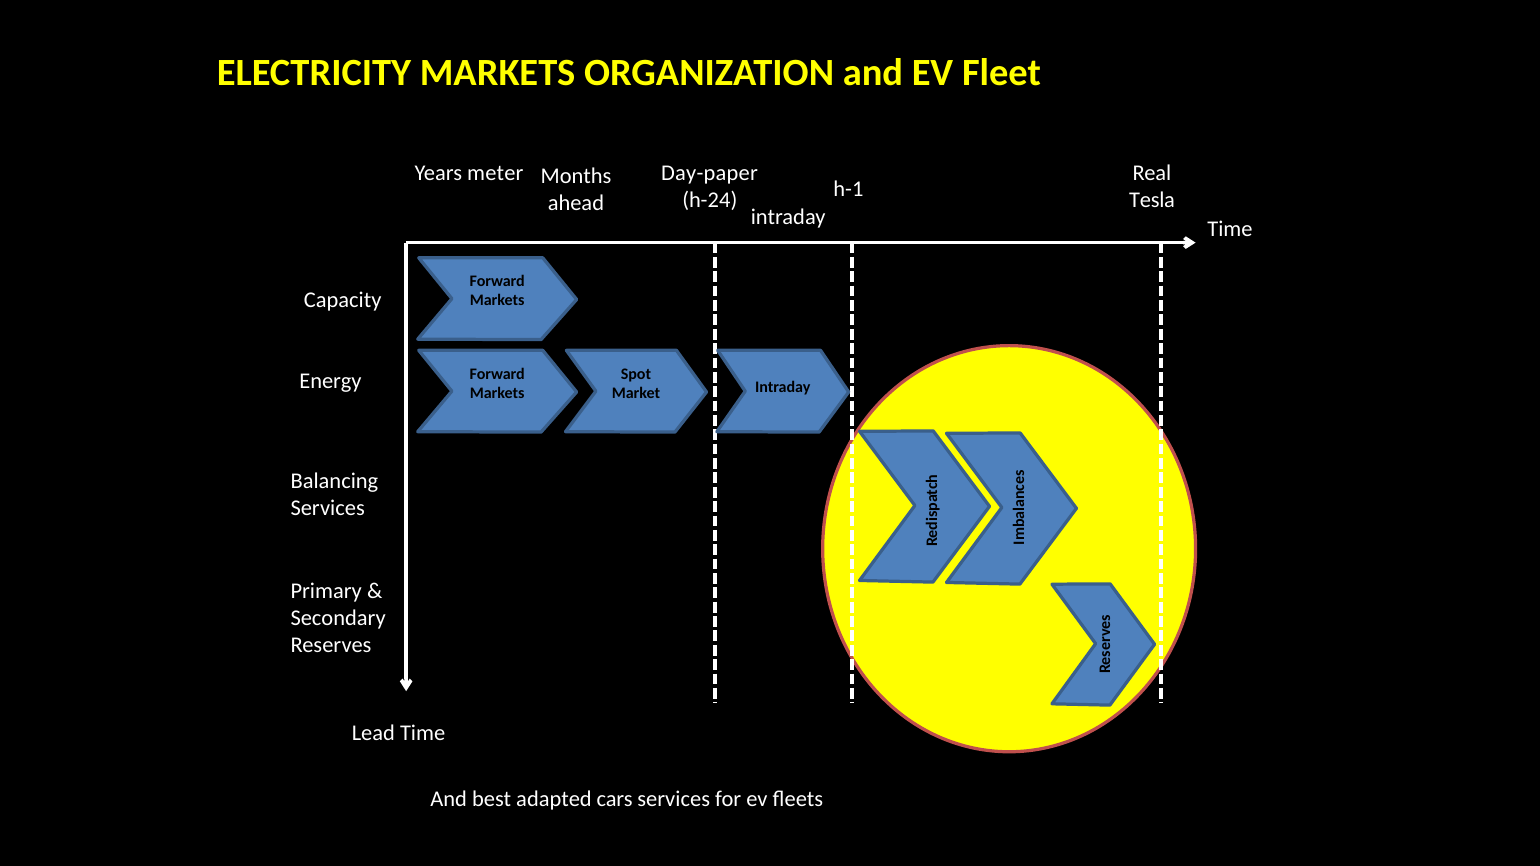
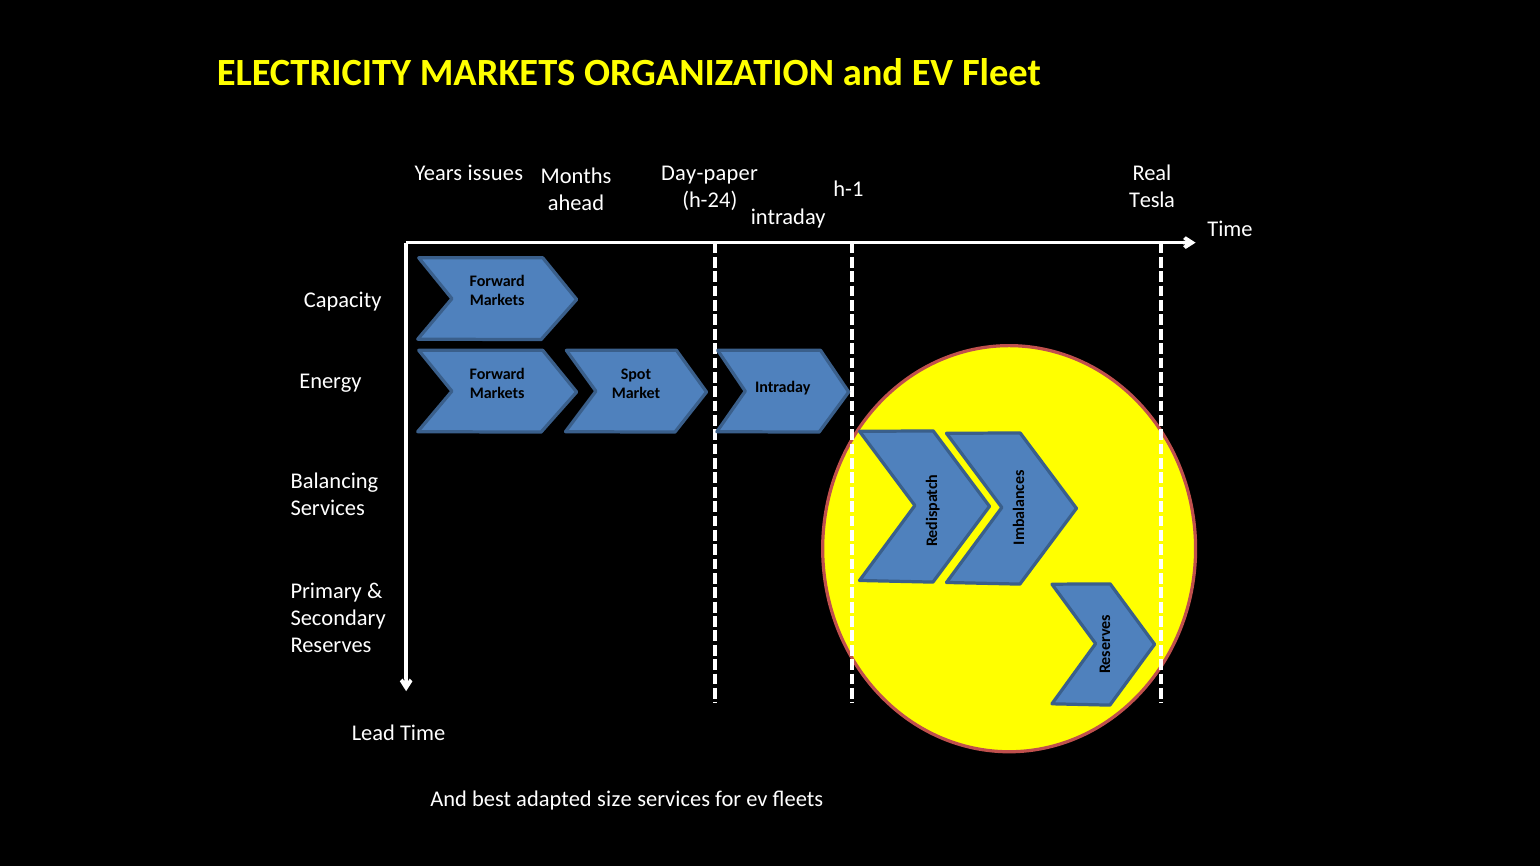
meter: meter -> issues
cars: cars -> size
